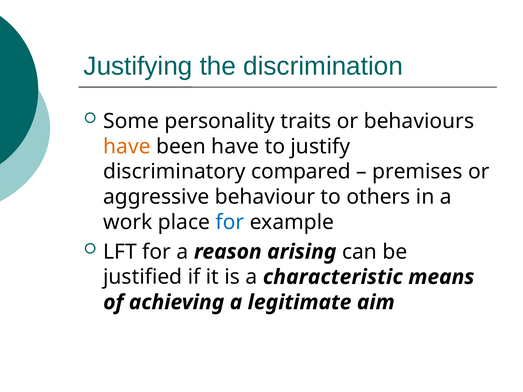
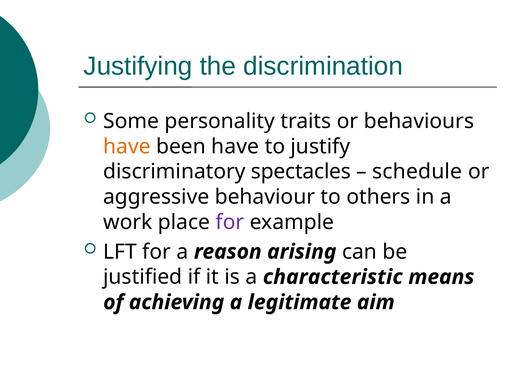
compared: compared -> spectacles
premises: premises -> schedule
for at (230, 222) colour: blue -> purple
